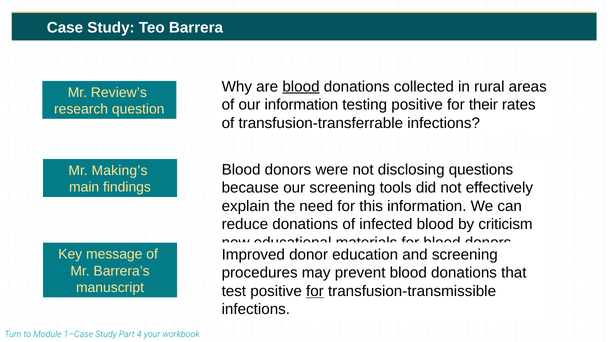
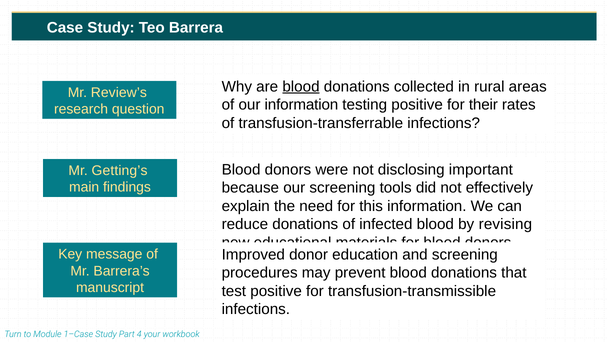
questions: questions -> important
Making’s: Making’s -> Getting’s
criticism: criticism -> revising
for at (315, 291) underline: present -> none
